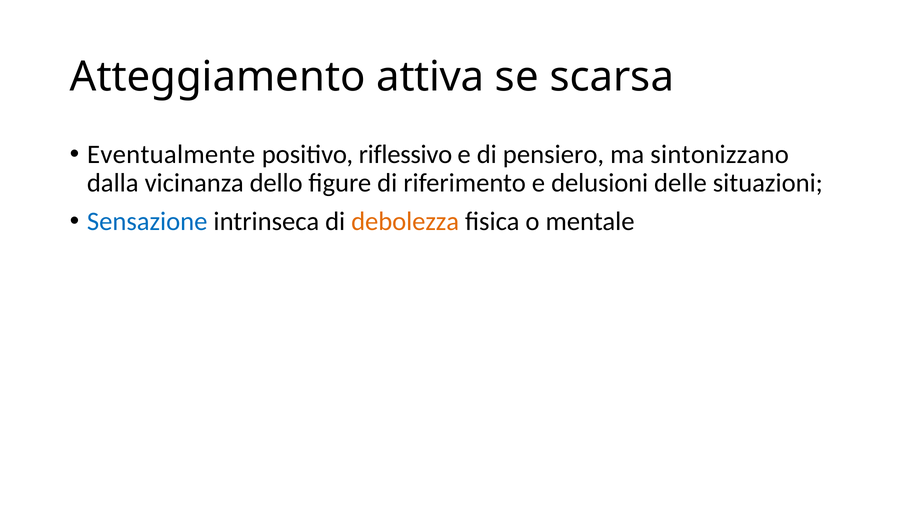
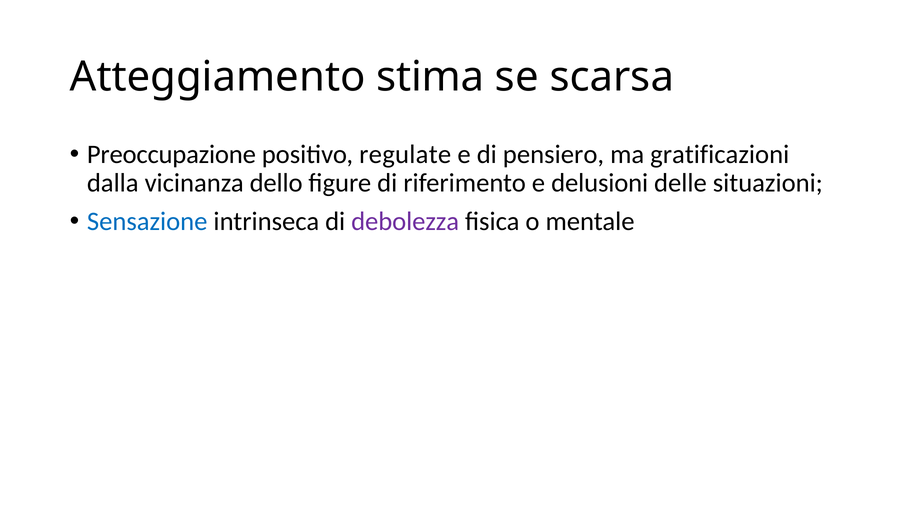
attiva: attiva -> stima
Eventualmente: Eventualmente -> Preoccupazione
riflessivo: riflessivo -> regulate
sintonizzano: sintonizzano -> gratificazioni
debolezza colour: orange -> purple
